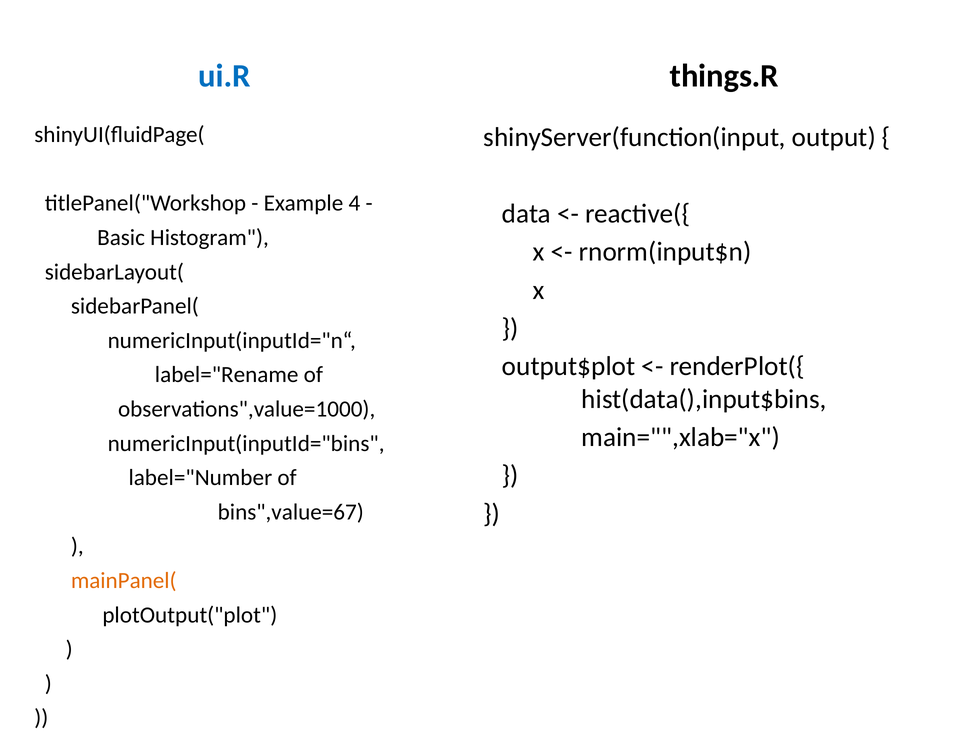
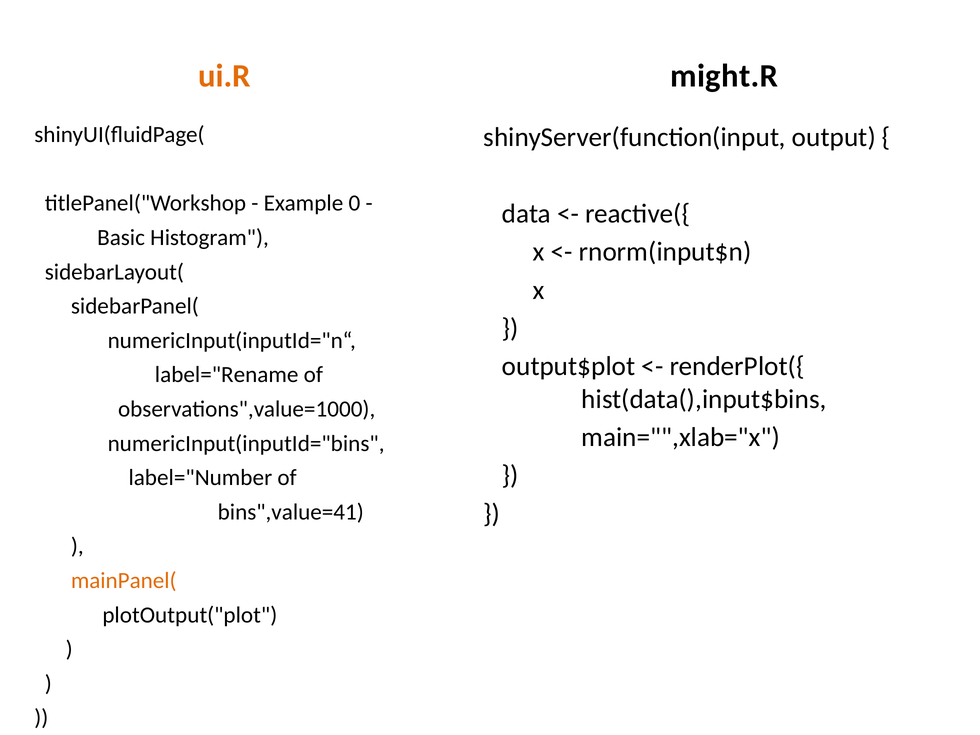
ui.R colour: blue -> orange
things.R: things.R -> might.R
4: 4 -> 0
bins",value=67: bins",value=67 -> bins",value=41
